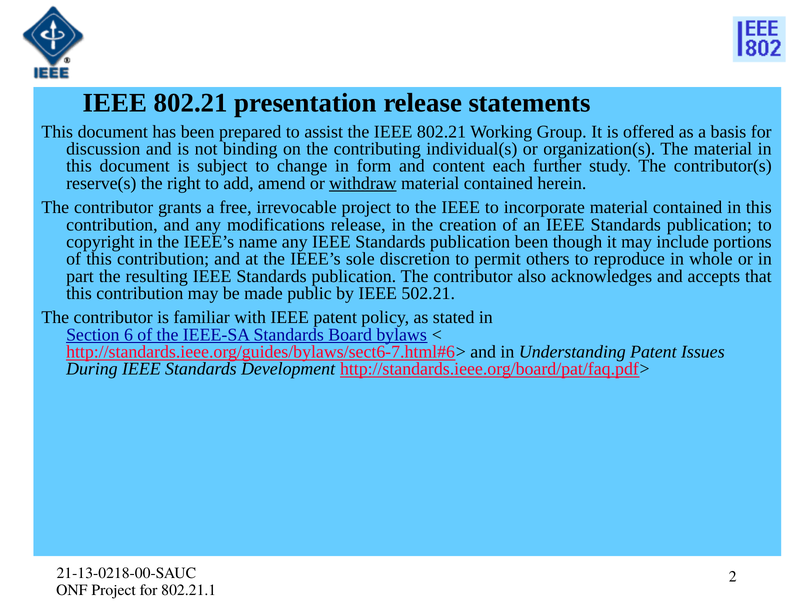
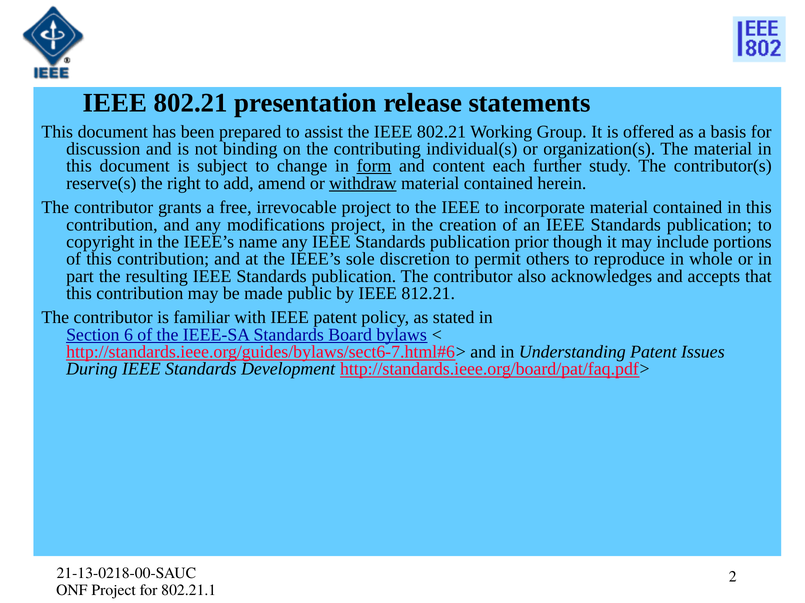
form underline: none -> present
modifications release: release -> project
publication been: been -> prior
502.21: 502.21 -> 812.21
